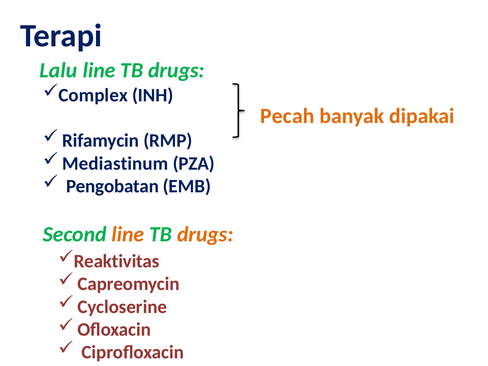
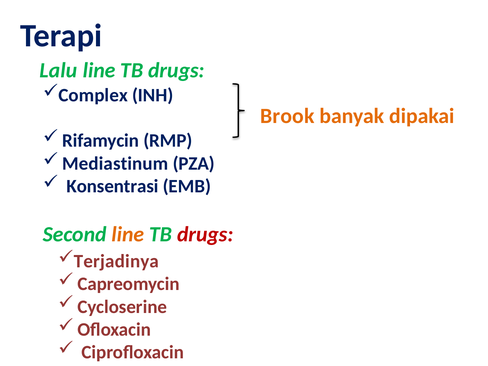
Pecah: Pecah -> Brook
Pengobatan: Pengobatan -> Konsentrasi
drugs at (205, 234) colour: orange -> red
Reaktivitas: Reaktivitas -> Terjadinya
